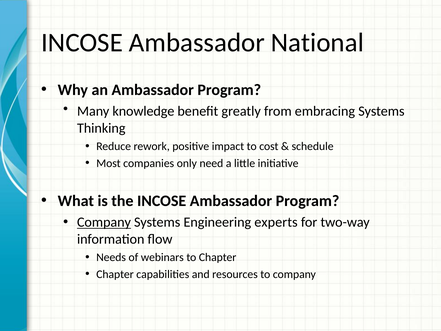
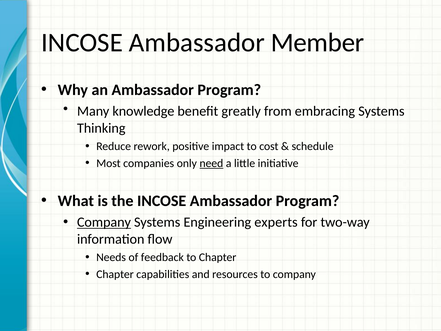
National: National -> Member
need underline: none -> present
webinars: webinars -> feedback
